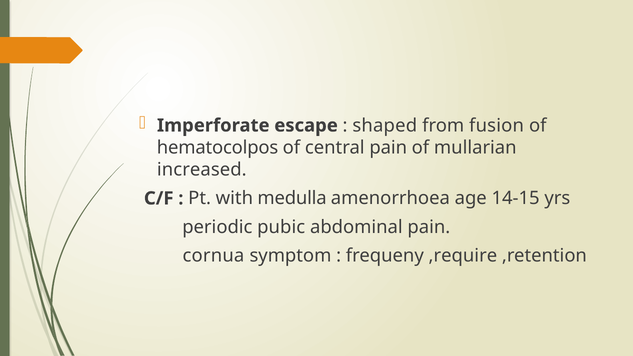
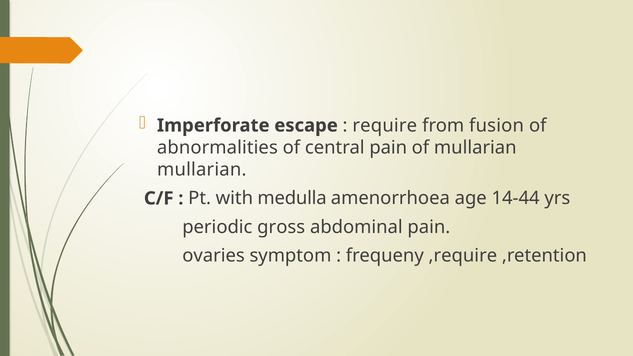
shaped: shaped -> require
hematocolpos: hematocolpos -> abnormalities
increased at (202, 170): increased -> mullarian
14-15: 14-15 -> 14-44
pubic: pubic -> gross
cornua: cornua -> ovaries
